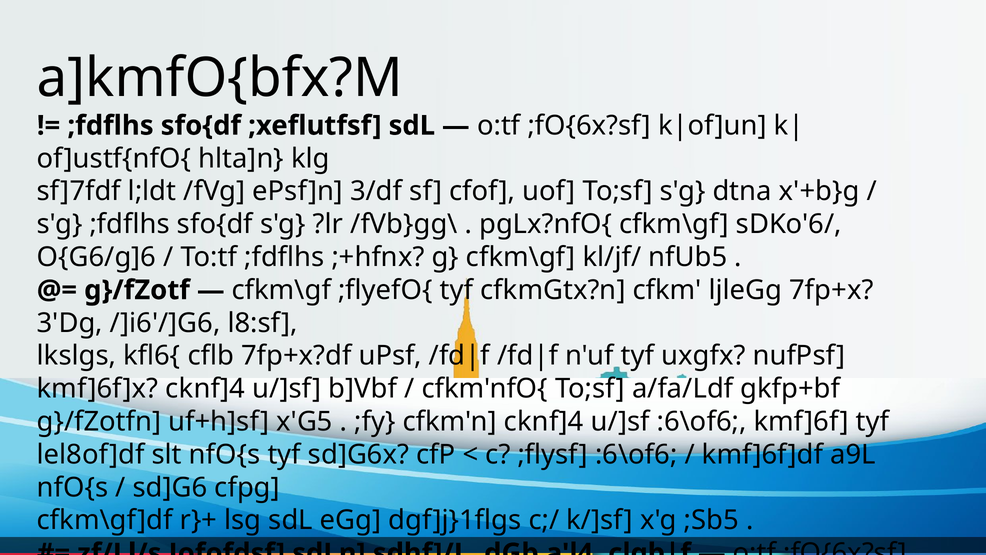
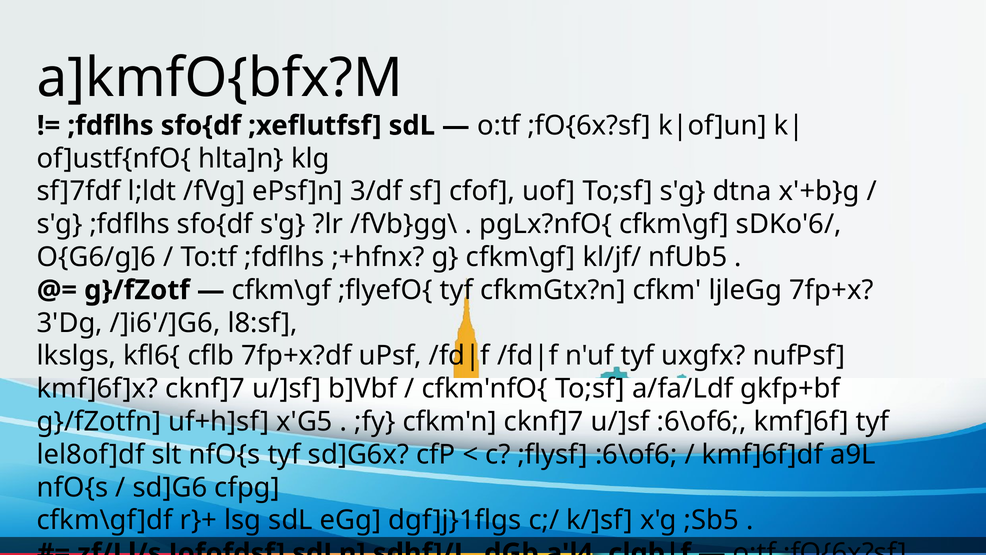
kmf]6f]x cknf]4: cknf]4 -> cknf]7
cfkm'n cknf]4: cknf]4 -> cknf]7
